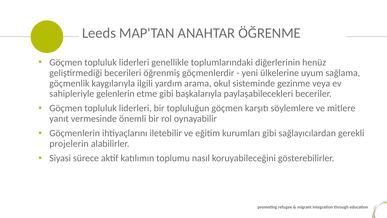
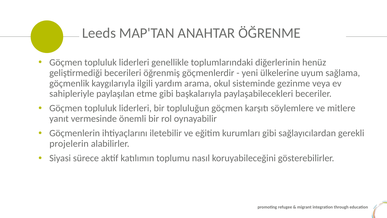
gelenlerin: gelenlerin -> paylaşılan
